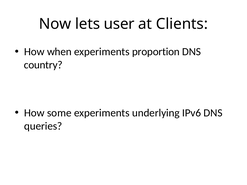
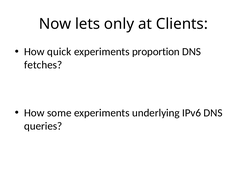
user: user -> only
when: when -> quick
country: country -> fetches
